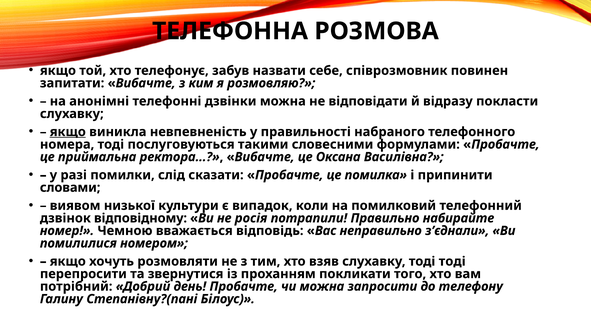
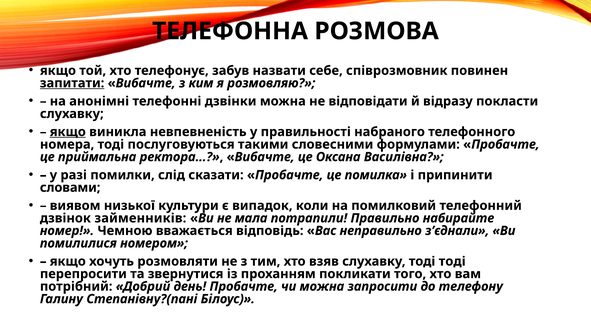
запитати underline: none -> present
відповідному: відповідному -> займенників
росія: росія -> мала
